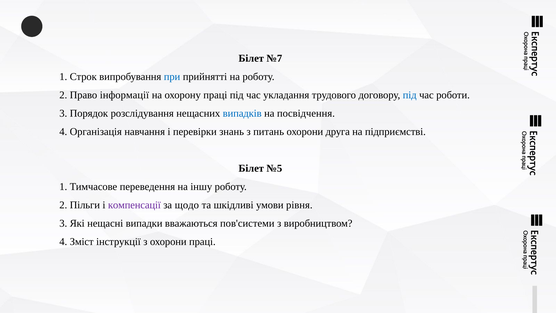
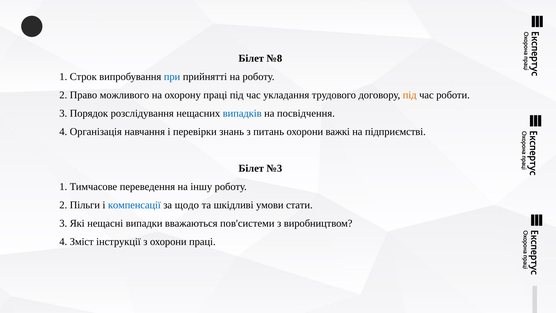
№7: №7 -> №8
інформації: інформації -> можливого
під at (410, 95) colour: blue -> orange
друга: друга -> важкі
№5: №5 -> №3
компенсації colour: purple -> blue
рівня: рівня -> стати
